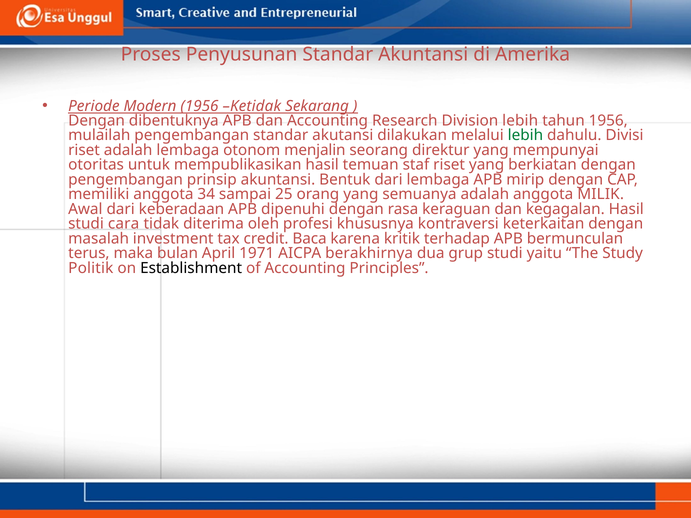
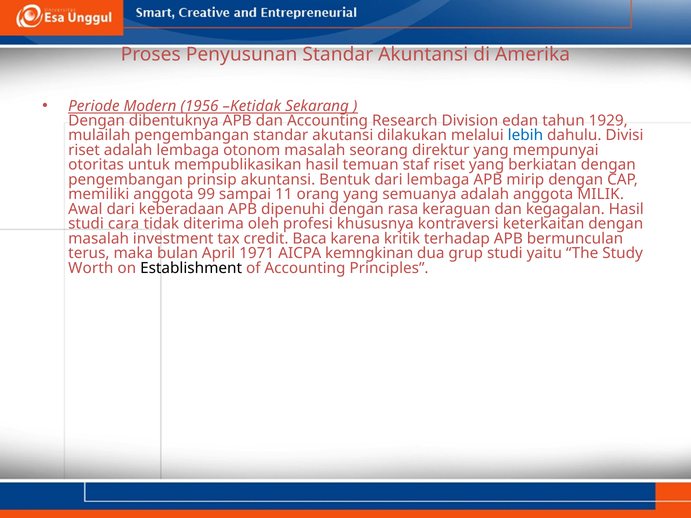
Division lebih: lebih -> edan
tahun 1956: 1956 -> 1929
lebih at (525, 136) colour: green -> blue
otonom menjalin: menjalin -> masalah
34: 34 -> 99
25: 25 -> 11
berakhirnya: berakhirnya -> kemngkinan
Politik: Politik -> Worth
